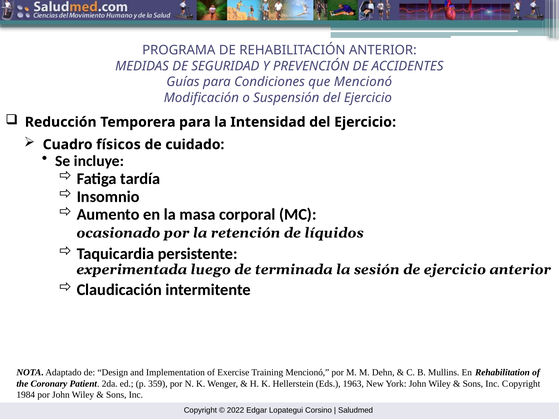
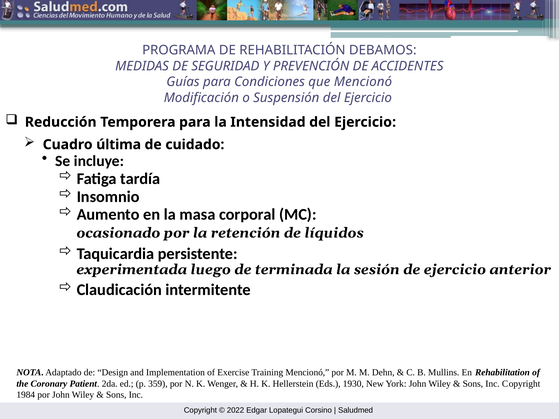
REHABILITACIÓN ANTERIOR: ANTERIOR -> DEBAMOS
físicos: físicos -> última
1963: 1963 -> 1930
